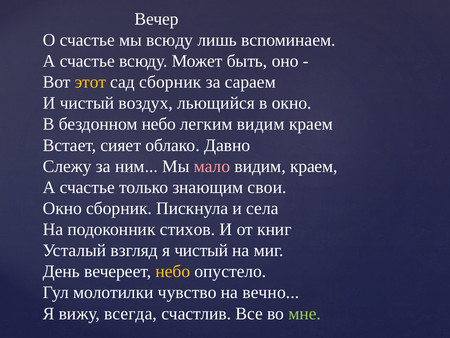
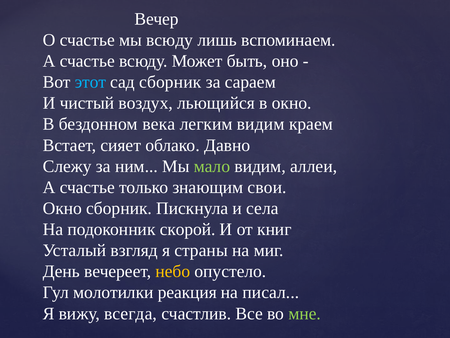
этот colour: yellow -> light blue
бездонном небо: небо -> века
мало colour: pink -> light green
краем at (314, 166): краем -> аллеи
стихов: стихов -> скорой
я чистый: чистый -> страны
чувство: чувство -> реакция
вечно: вечно -> писал
